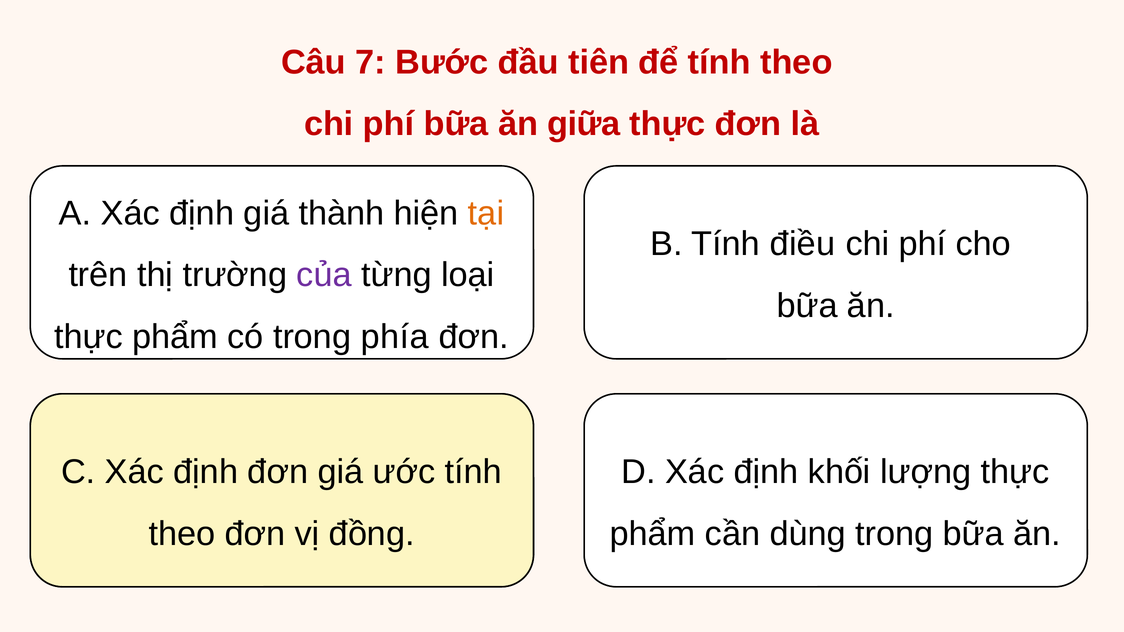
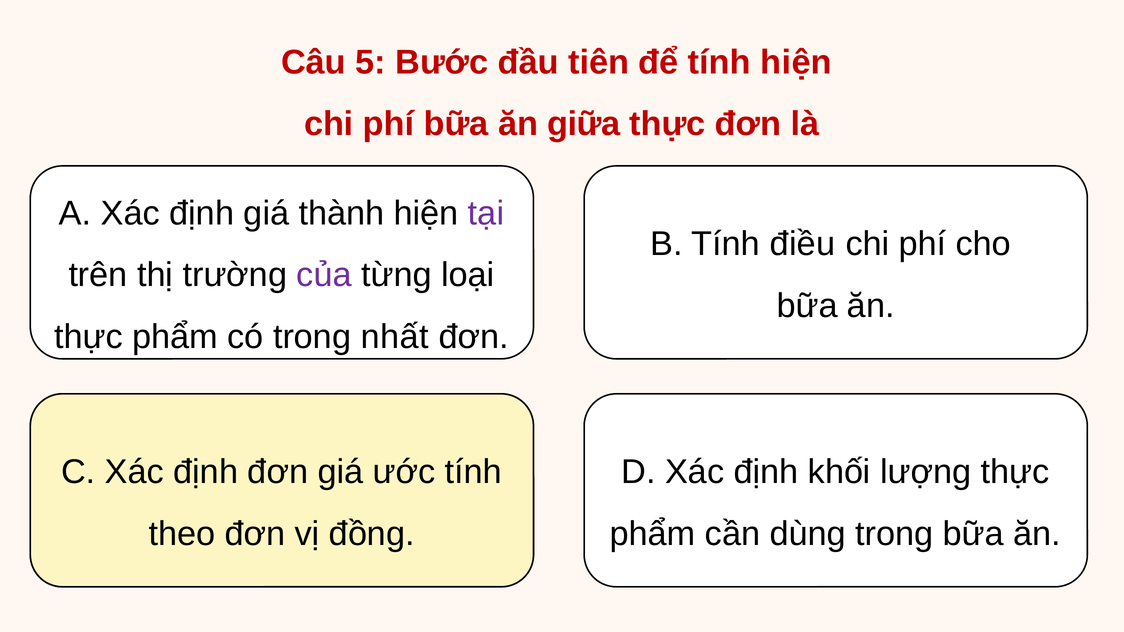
7: 7 -> 5
để tính theo: theo -> hiện
tại colour: orange -> purple
phía: phía -> nhất
